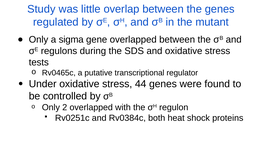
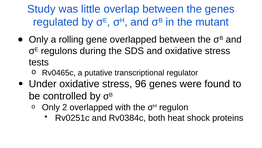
sigma: sigma -> rolling
44: 44 -> 96
